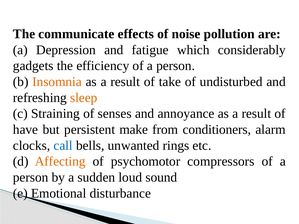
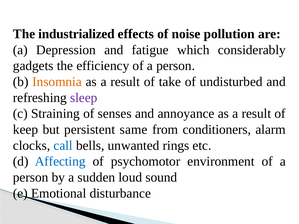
communicate: communicate -> industrialized
sleep colour: orange -> purple
have: have -> keep
make: make -> same
Affecting colour: orange -> blue
compressors: compressors -> environment
